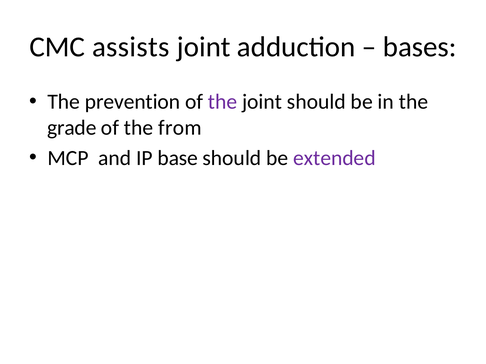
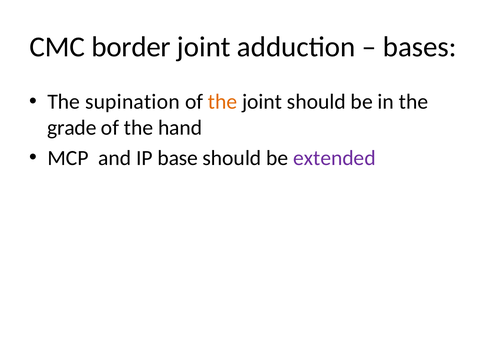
assists: assists -> border
prevention: prevention -> supination
the at (223, 102) colour: purple -> orange
from: from -> hand
